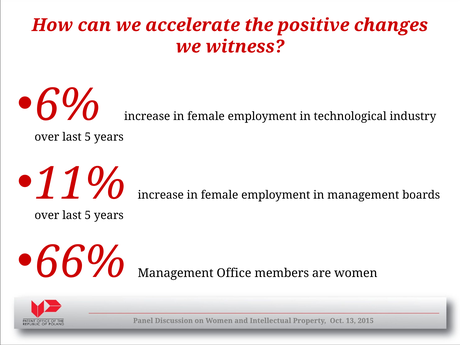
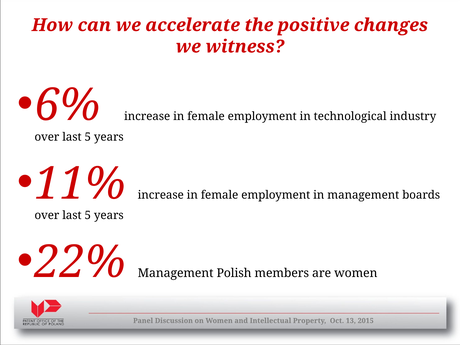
66%: 66% -> 22%
Office: Office -> Polish
